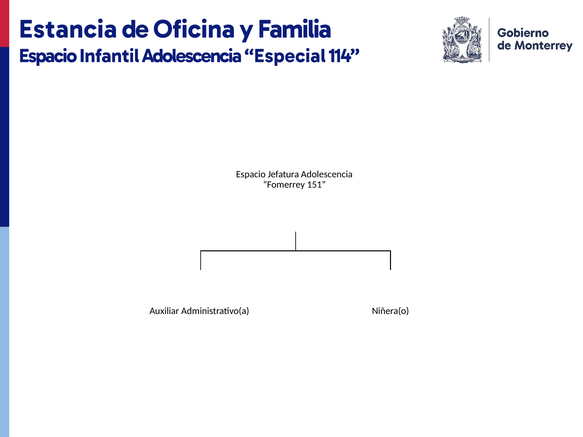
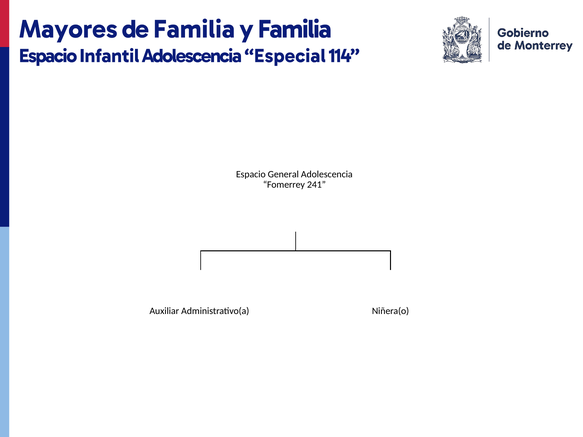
Estancia: Estancia -> Mayores
de Oficina: Oficina -> Familia
Jefatura: Jefatura -> General
151: 151 -> 241
